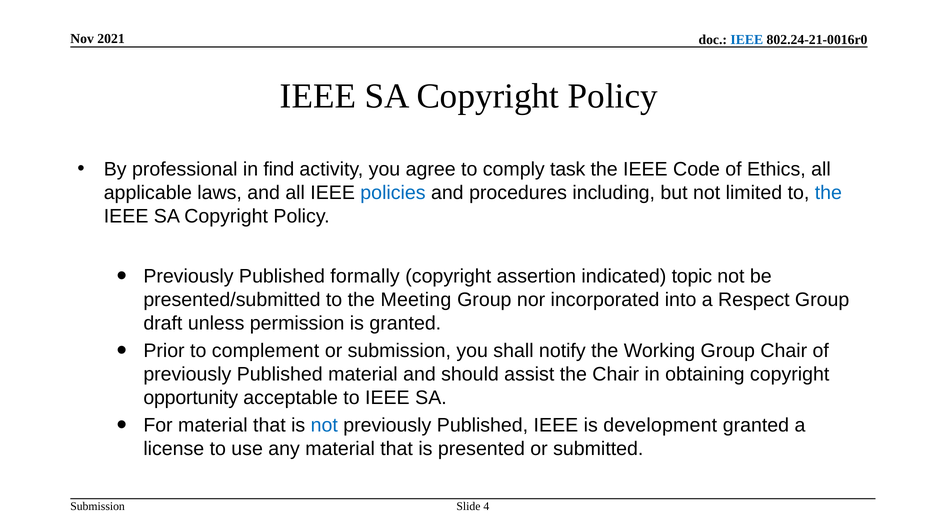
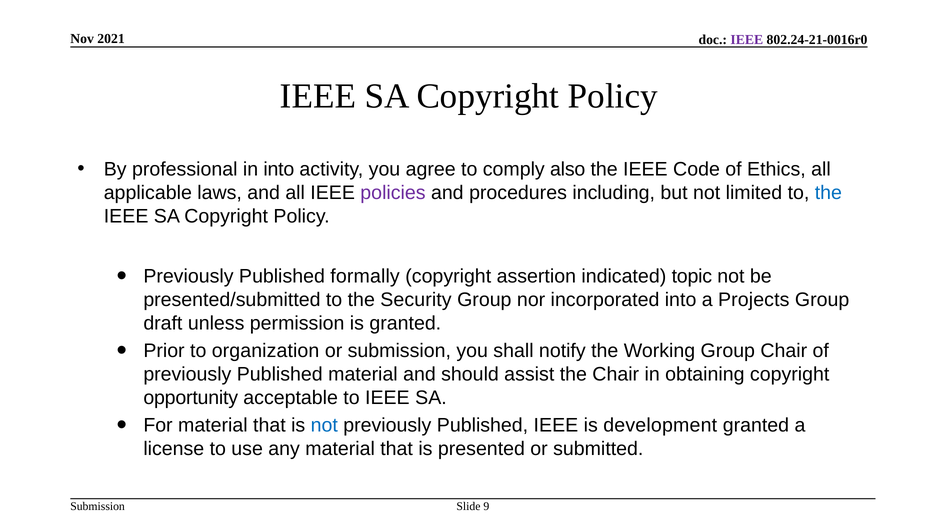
IEEE at (747, 40) colour: blue -> purple
in find: find -> into
task: task -> also
policies colour: blue -> purple
Meeting: Meeting -> Security
Respect: Respect -> Projects
complement: complement -> organization
4: 4 -> 9
